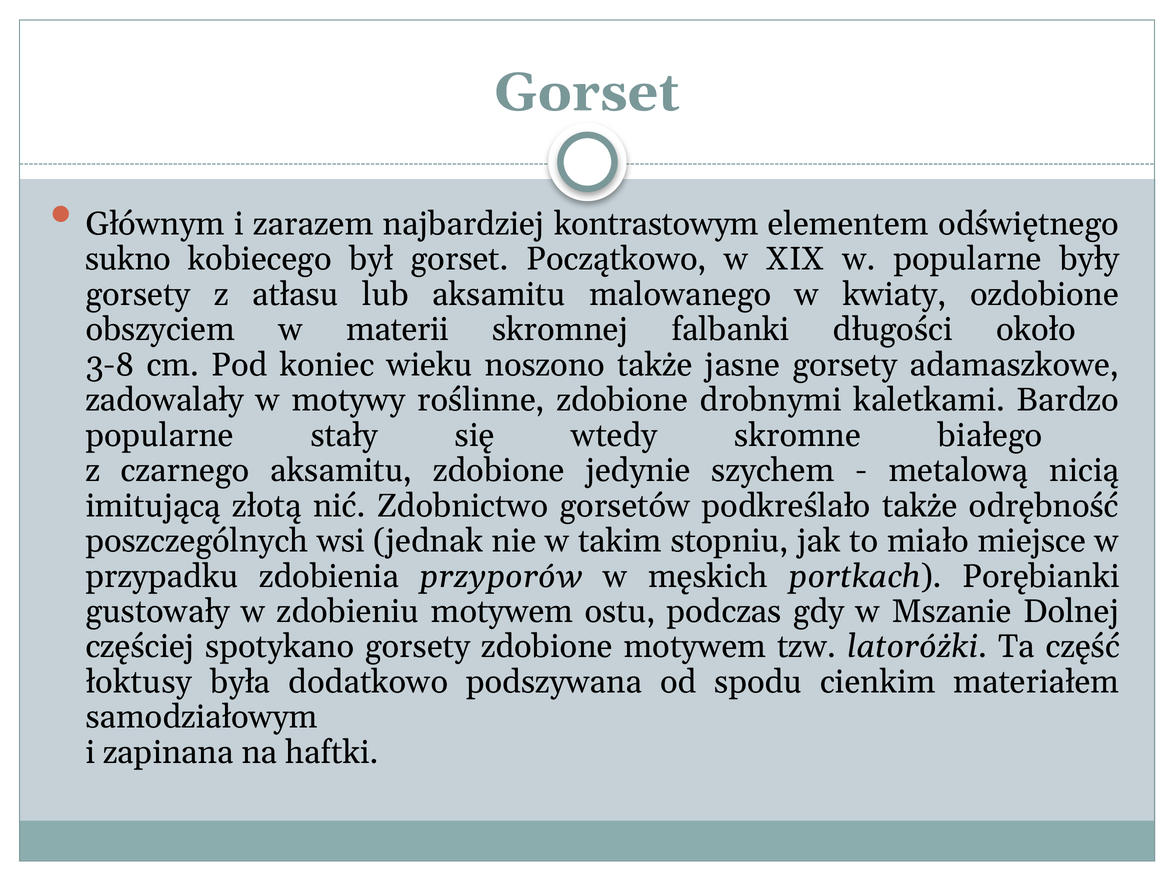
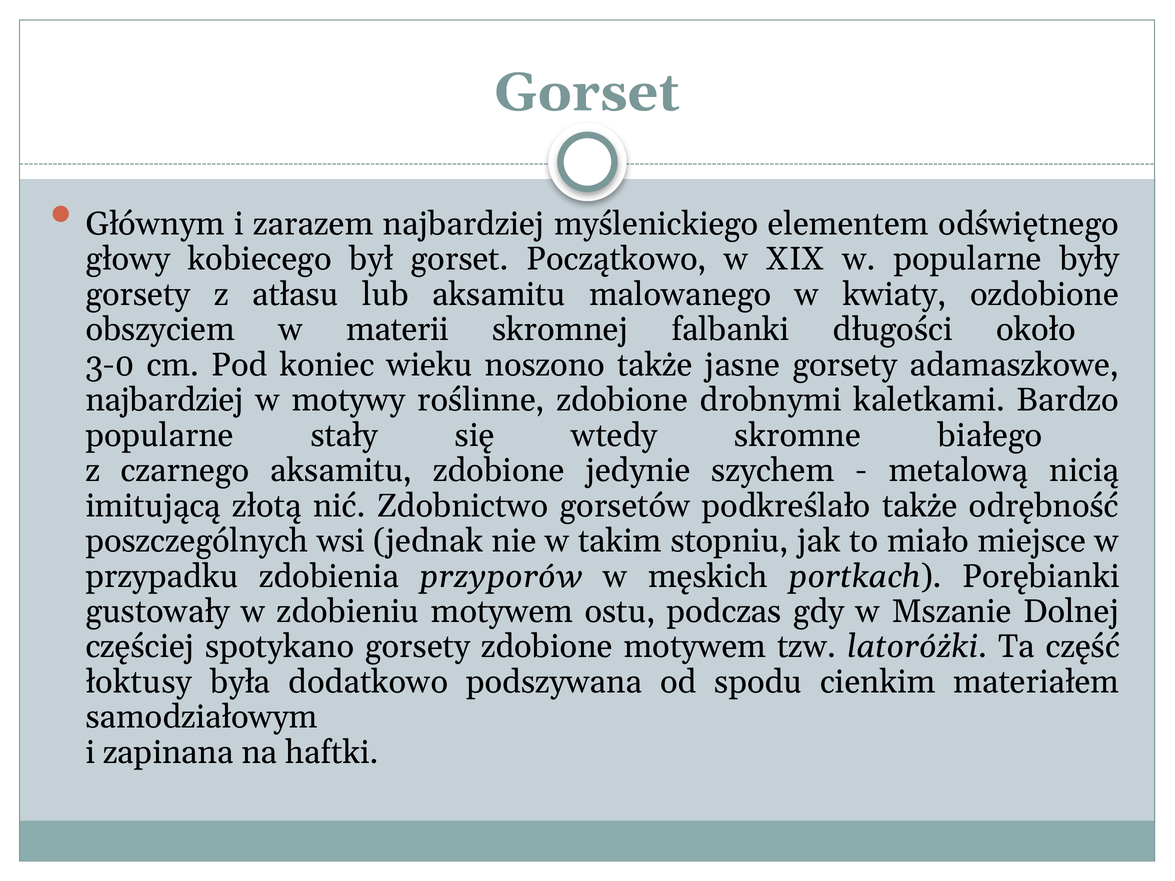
kontrastowym: kontrastowym -> myślenickiego
sukno: sukno -> głowy
3-8: 3-8 -> 3-0
zadowalały at (165, 400): zadowalały -> najbardziej
